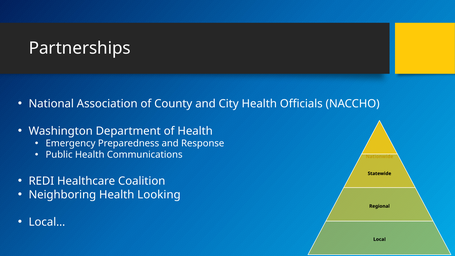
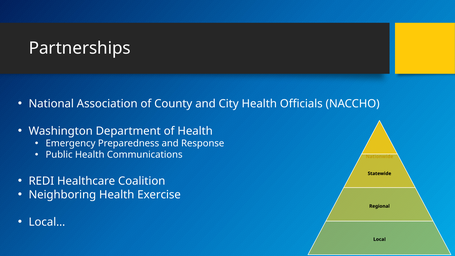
Looking: Looking -> Exercise
